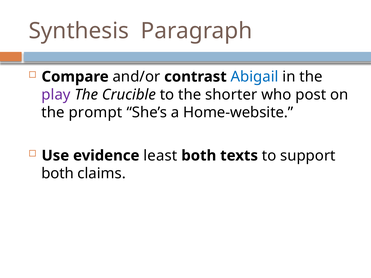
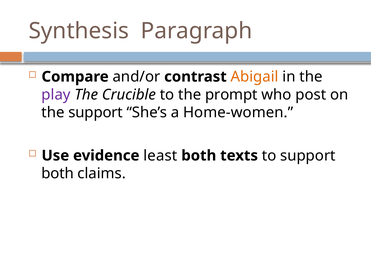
Abigail colour: blue -> orange
shorter: shorter -> prompt
the prompt: prompt -> support
Home-website: Home-website -> Home-women
